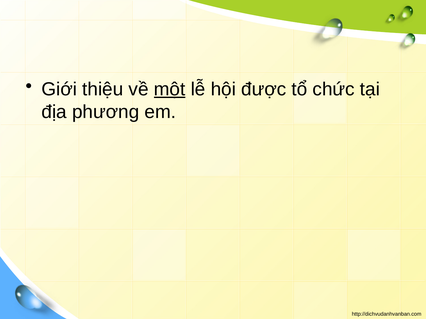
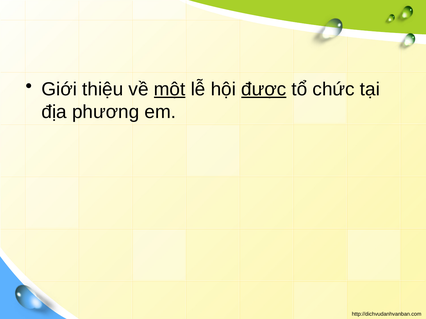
được underline: none -> present
